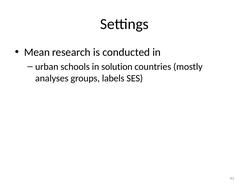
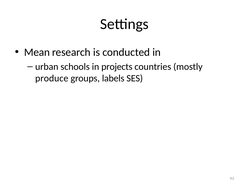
solution: solution -> projects
analyses: analyses -> produce
